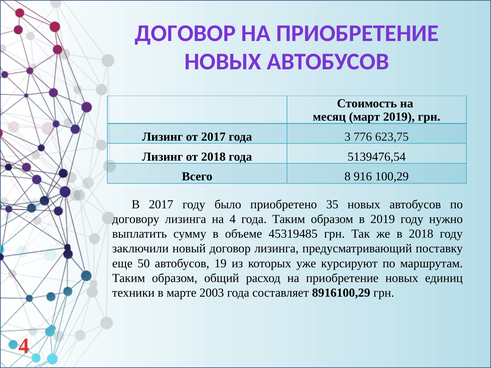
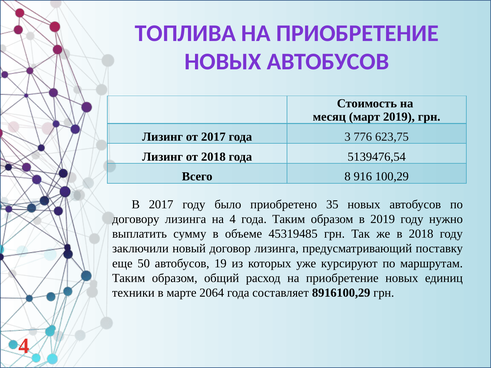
ДОГОВОР at (185, 33): ДОГОВОР -> ТОПЛИВА
2003: 2003 -> 2064
